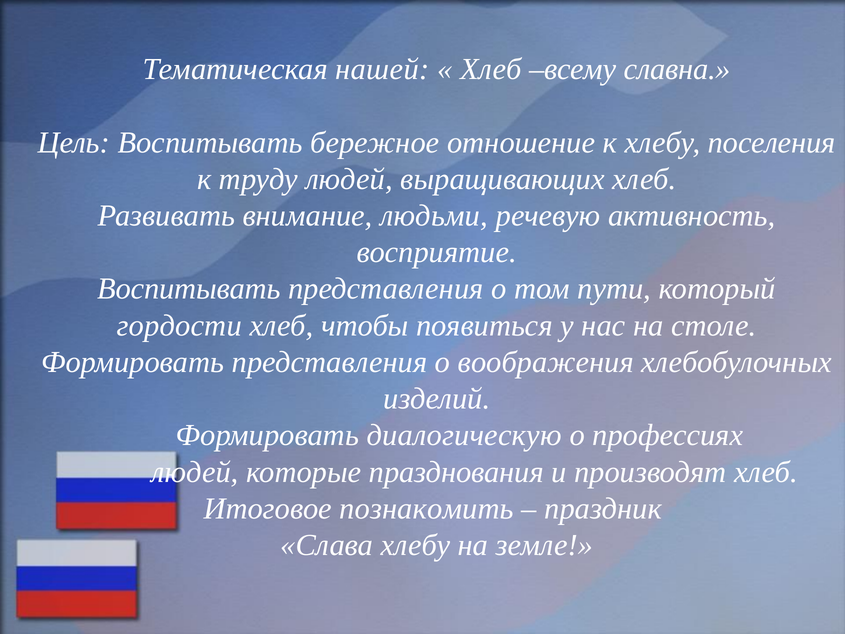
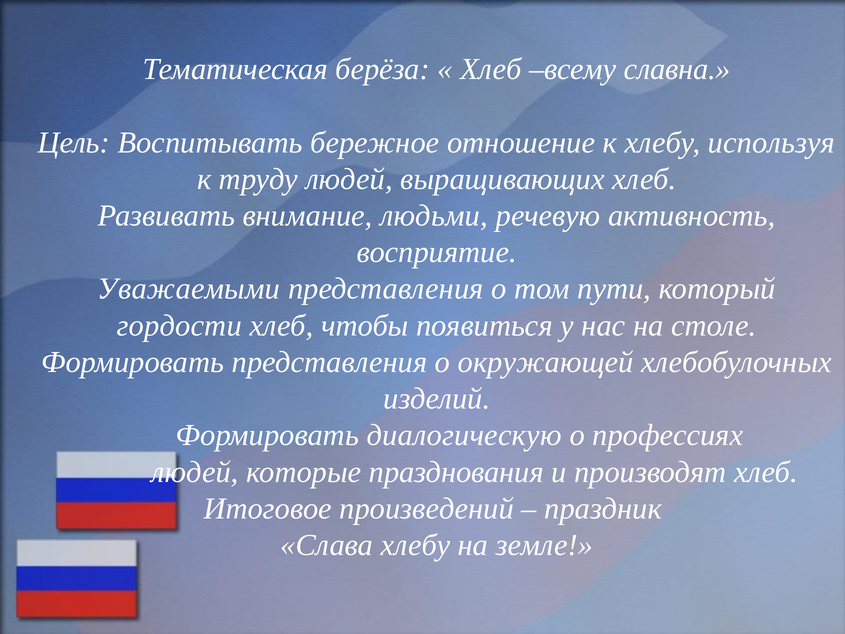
нашей: нашей -> берёза
поселения: поселения -> используя
Воспитывать at (189, 289): Воспитывать -> Уважаемыми
воображения: воображения -> окружающей
познакомить: познакомить -> произведений
